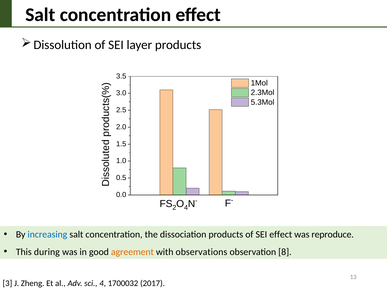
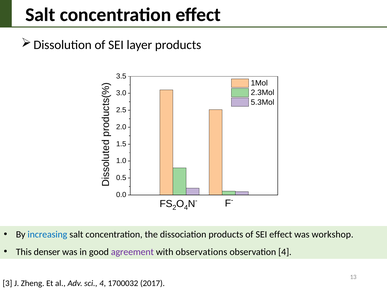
reproduce: reproduce -> workshop
during: during -> denser
agreement colour: orange -> purple
observation 8: 8 -> 4
